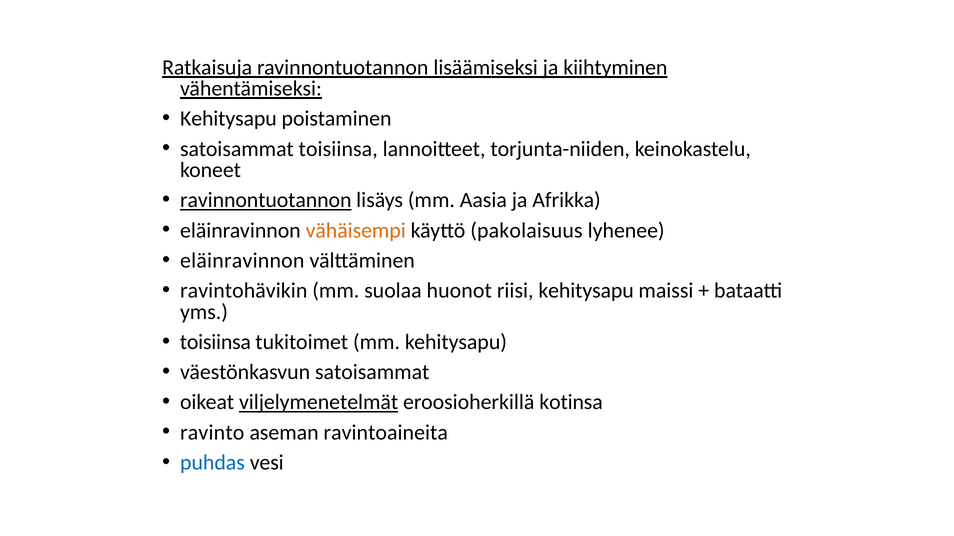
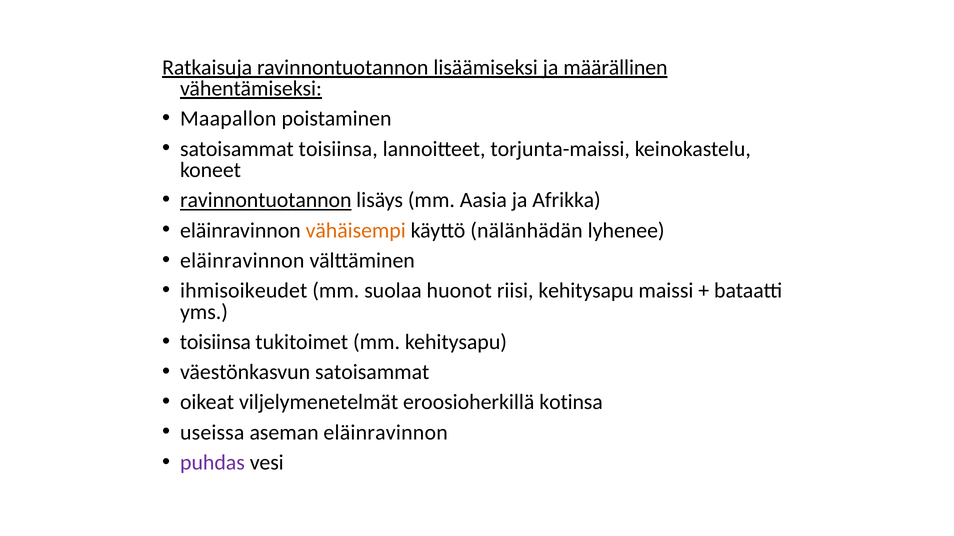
kiihtyminen: kiihtyminen -> määrällinen
Kehitysapu at (228, 119): Kehitysapu -> Maapallon
torjunta-niiden: torjunta-niiden -> torjunta-maissi
pakolaisuus: pakolaisuus -> nälänhädän
ravintohävikin: ravintohävikin -> ihmisoikeudet
viljelymenetelmät underline: present -> none
ravinto: ravinto -> useissa
aseman ravintoaineita: ravintoaineita -> eläinravinnon
puhdas colour: blue -> purple
